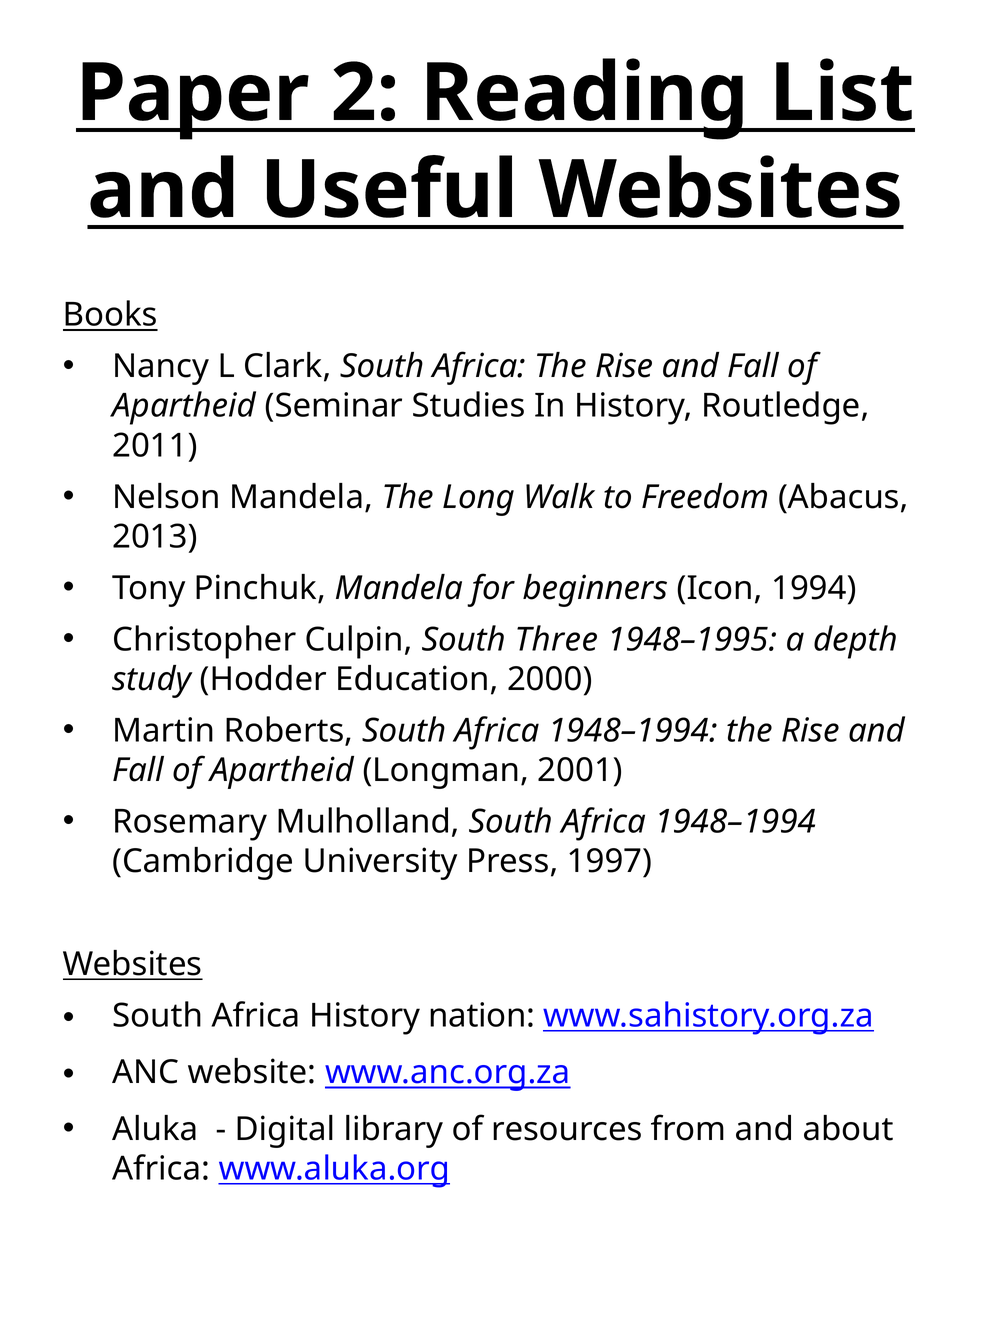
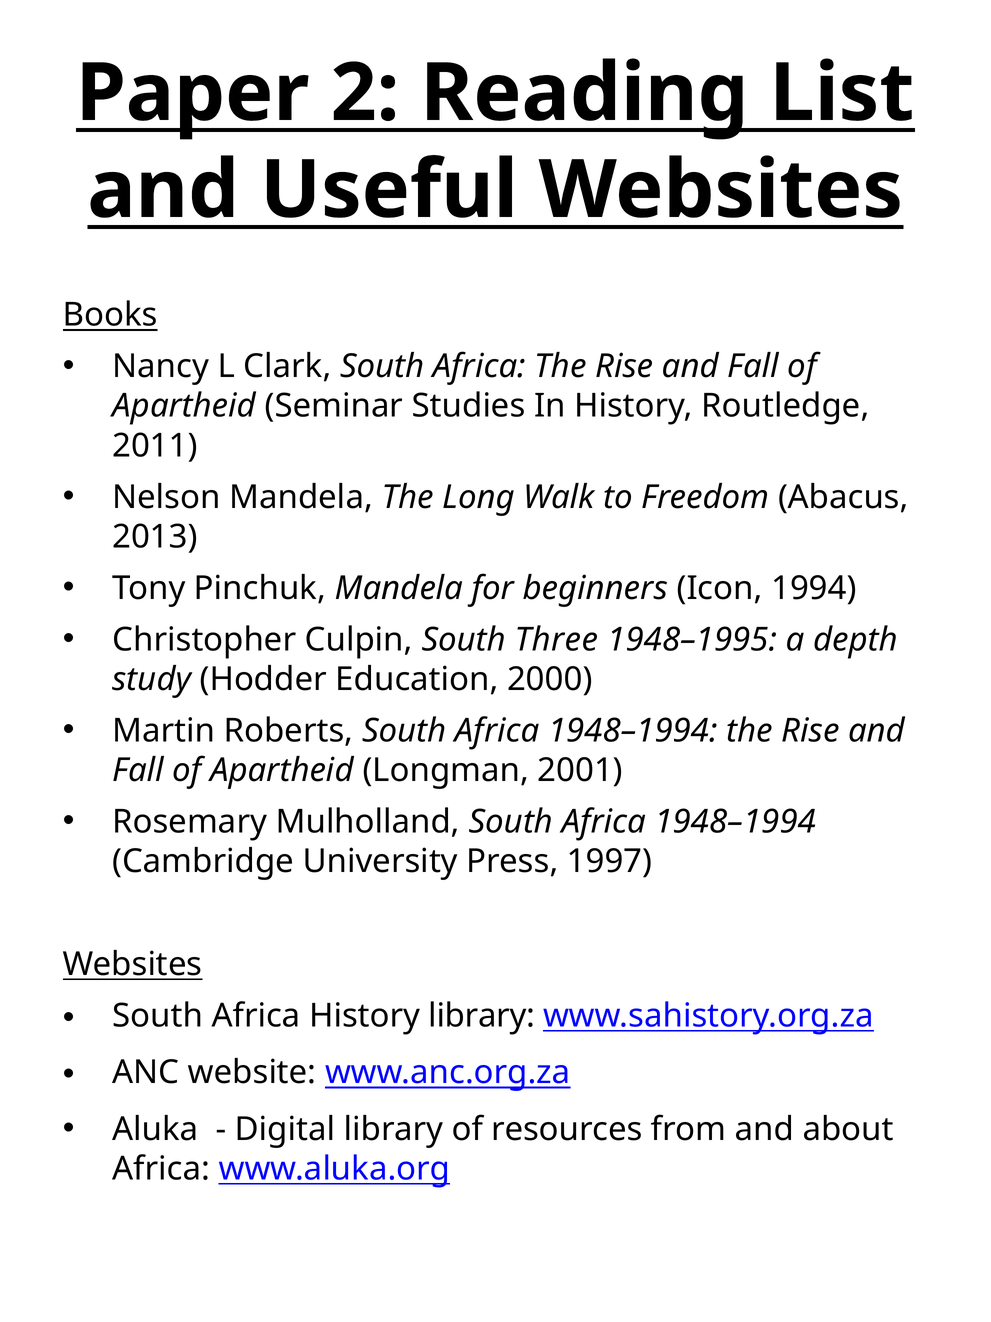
History nation: nation -> library
